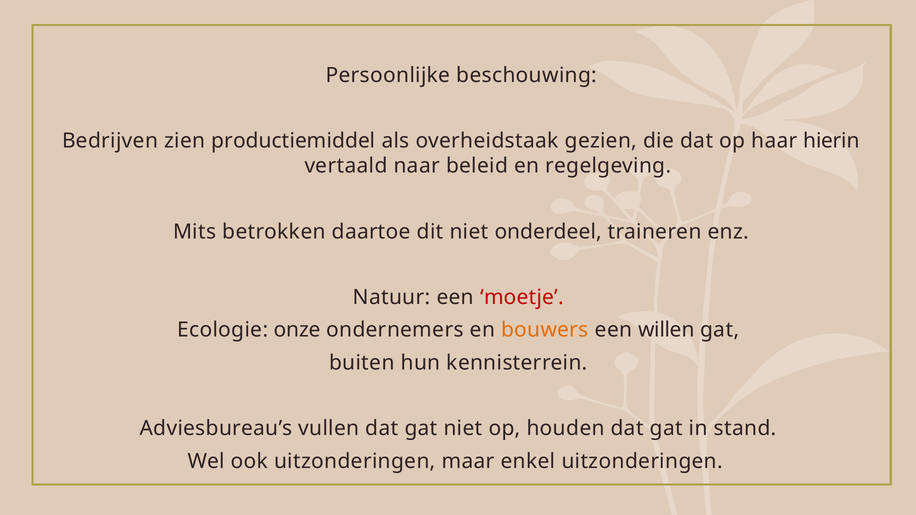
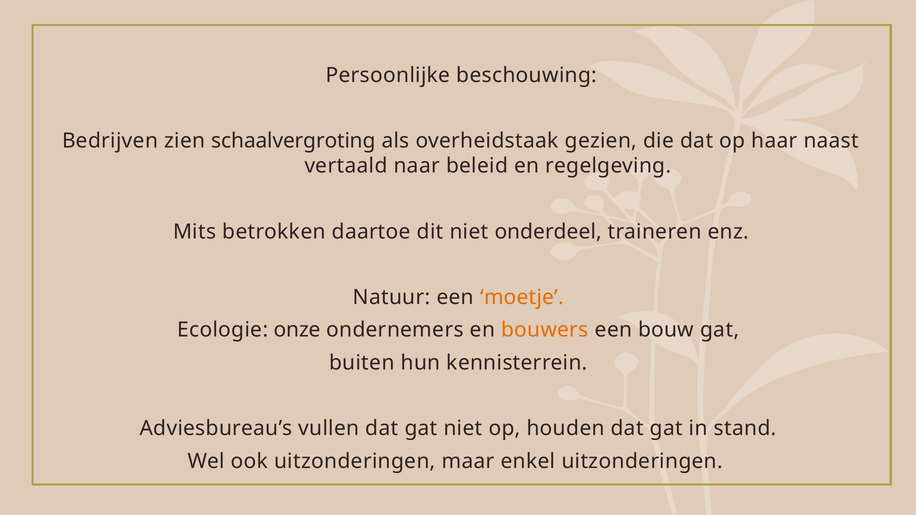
productiemiddel: productiemiddel -> schaalvergroting
hierin: hierin -> naast
moetje colour: red -> orange
willen: willen -> bouw
